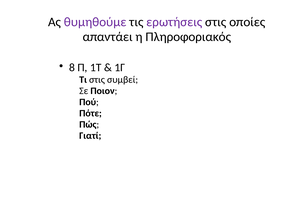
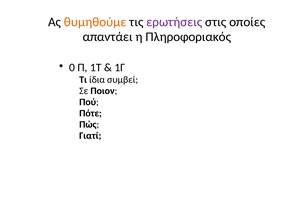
θυμηθούμε colour: purple -> orange
8: 8 -> 0
Τι στις: στις -> ίδια
